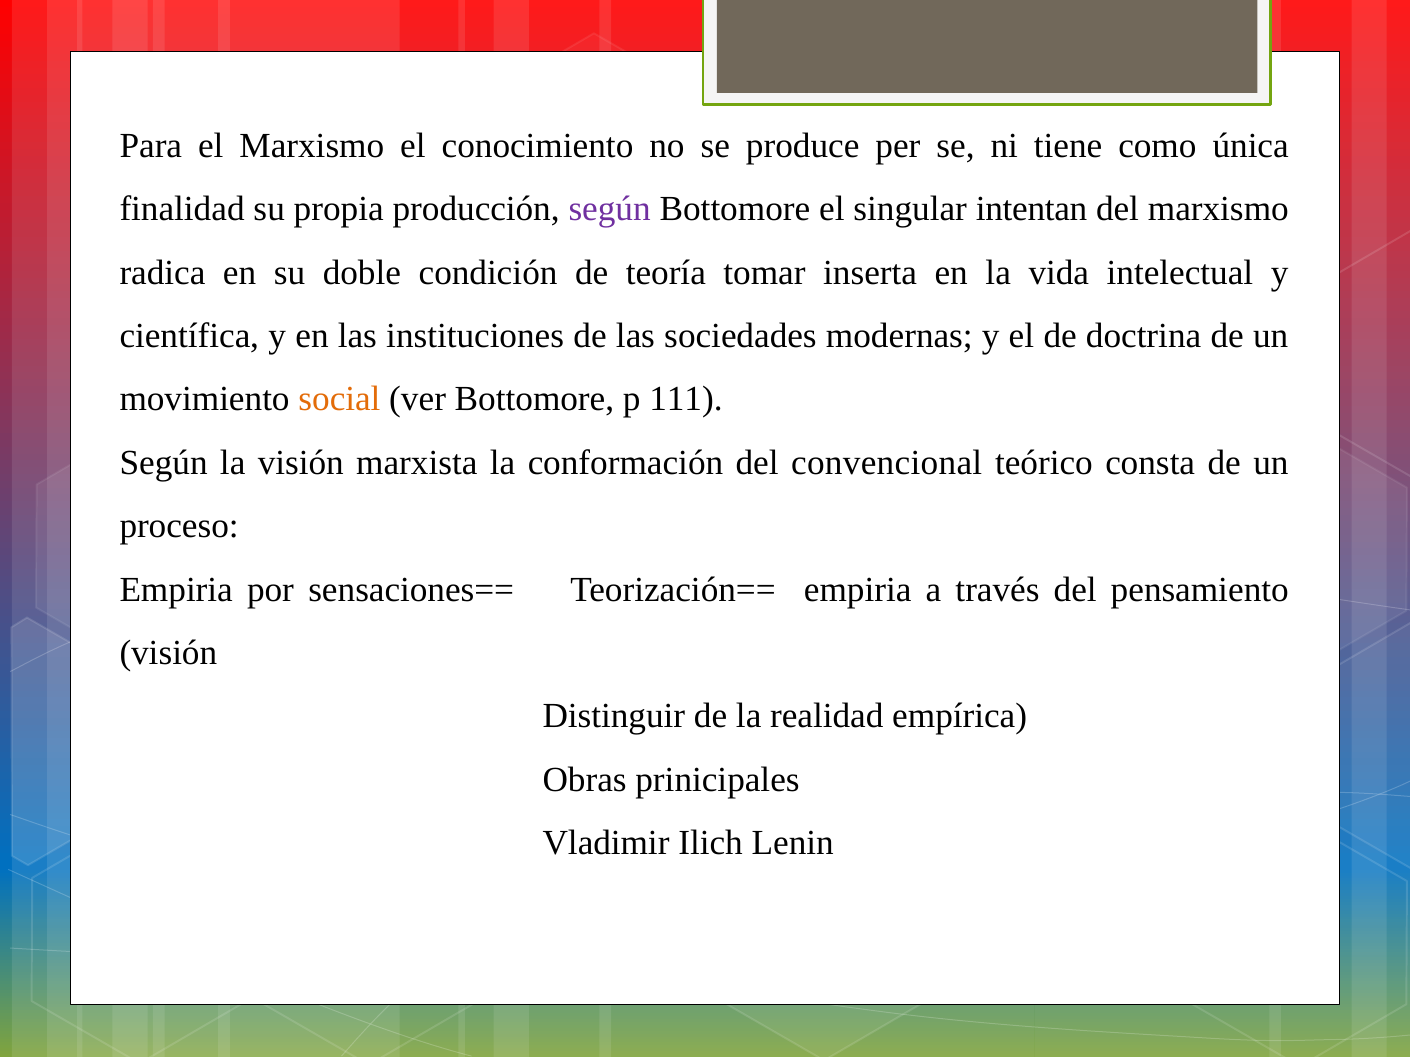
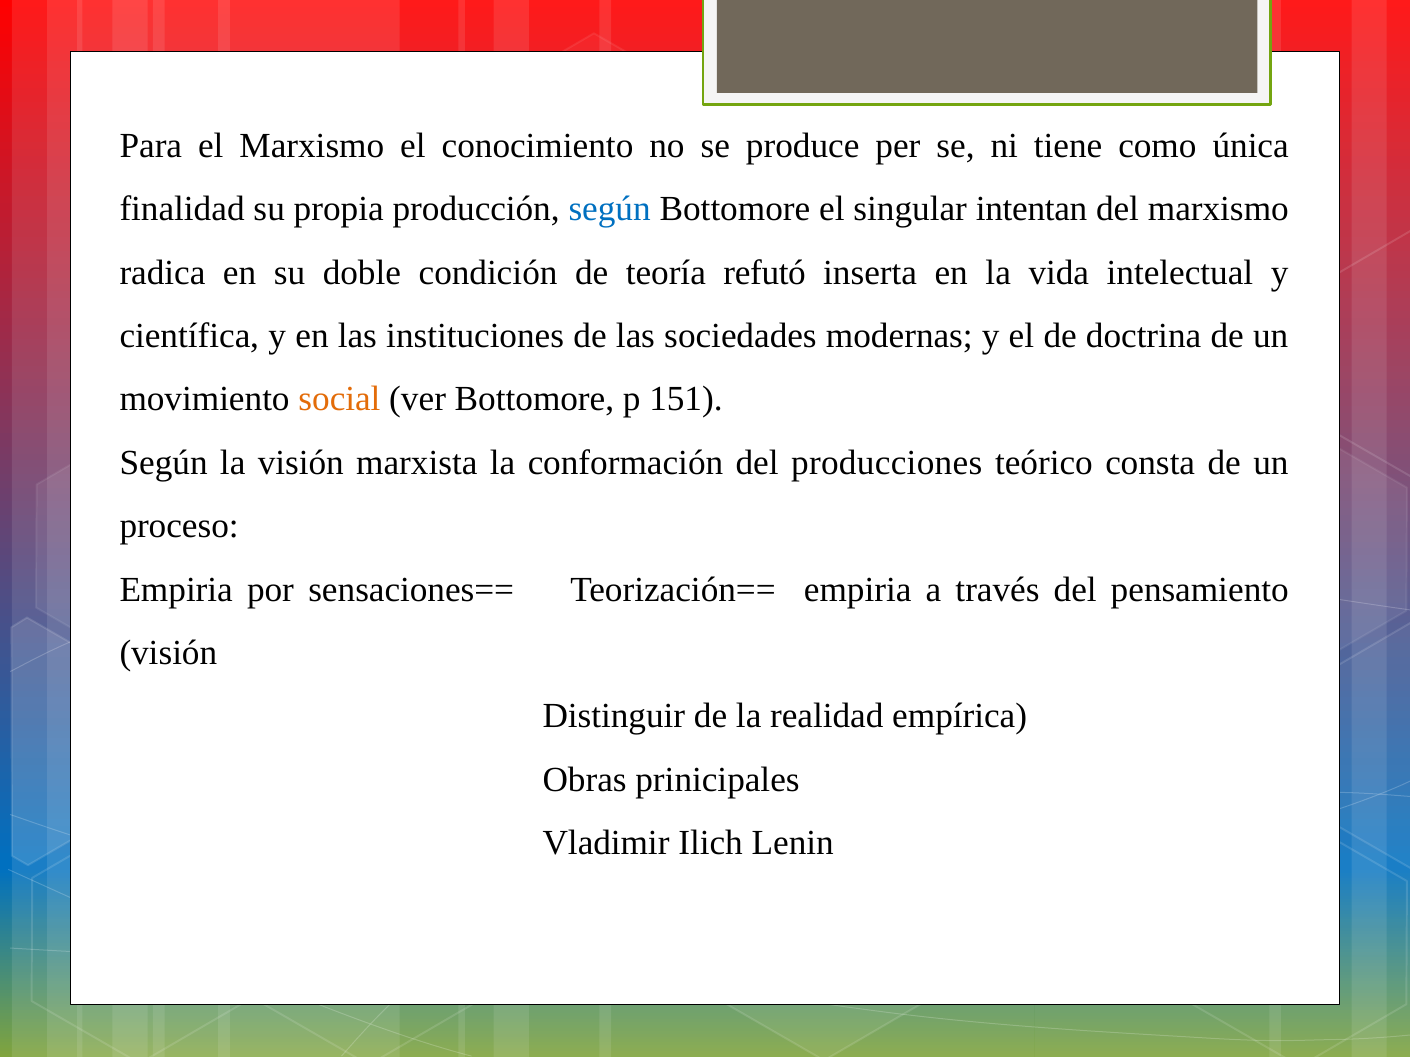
según at (610, 209) colour: purple -> blue
tomar: tomar -> refutó
111: 111 -> 151
convencional: convencional -> producciones
